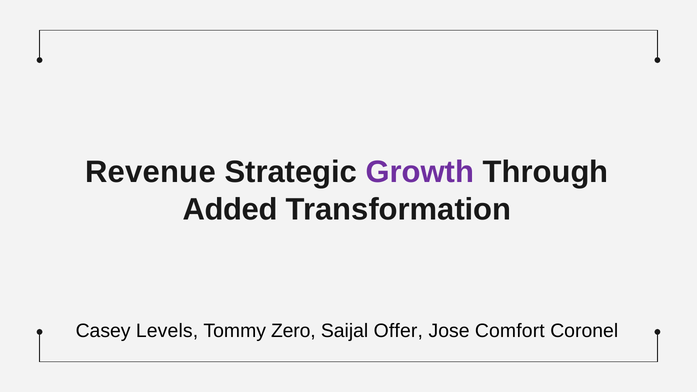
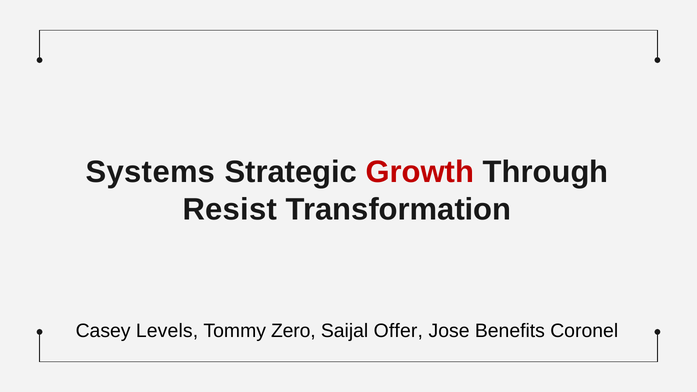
Revenue: Revenue -> Systems
Growth colour: purple -> red
Added: Added -> Resist
Comfort: Comfort -> Benefits
